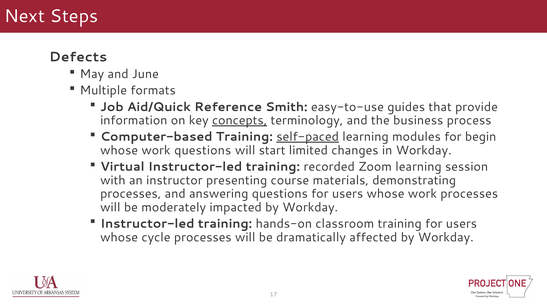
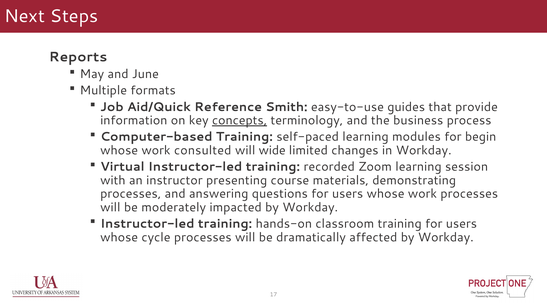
Defects: Defects -> Reports
self-paced underline: present -> none
work questions: questions -> consulted
start: start -> wide
